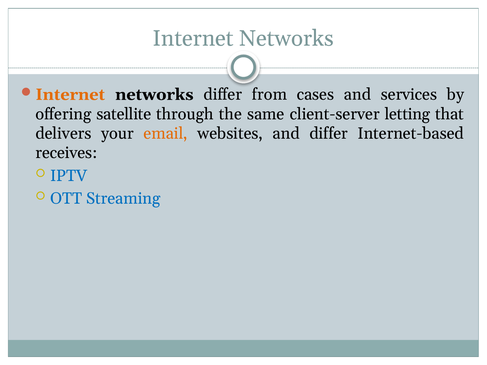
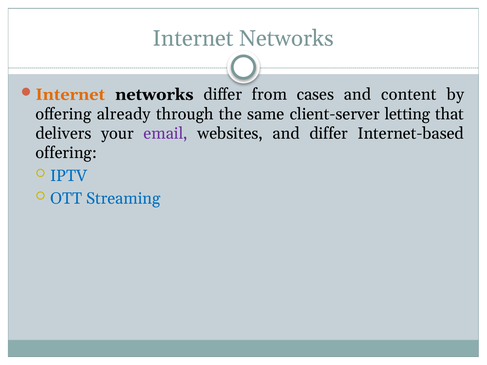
services: services -> content
satellite: satellite -> already
email colour: orange -> purple
receives at (66, 153): receives -> offering
